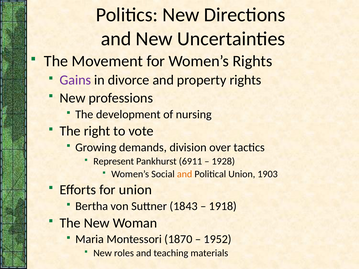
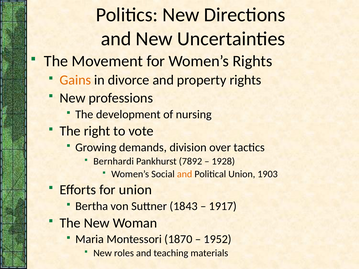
Gains colour: purple -> orange
Represent: Represent -> Bernhardi
6911: 6911 -> 7892
1918: 1918 -> 1917
